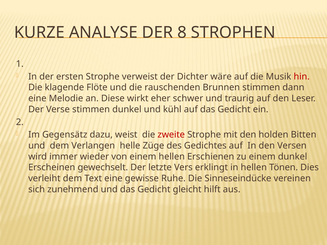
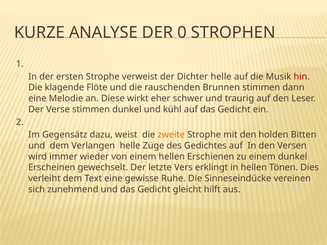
8: 8 -> 0
Dichter wäre: wäre -> helle
zweite colour: red -> orange
